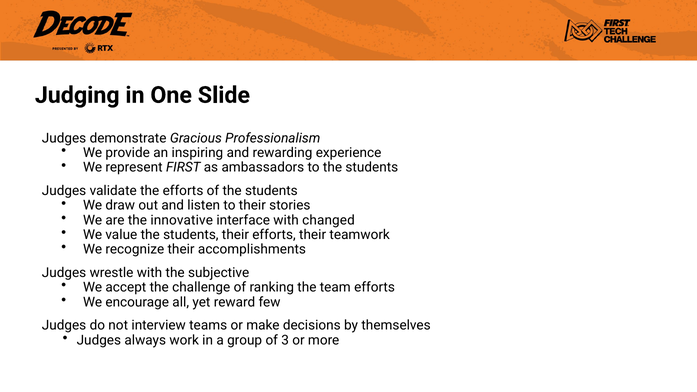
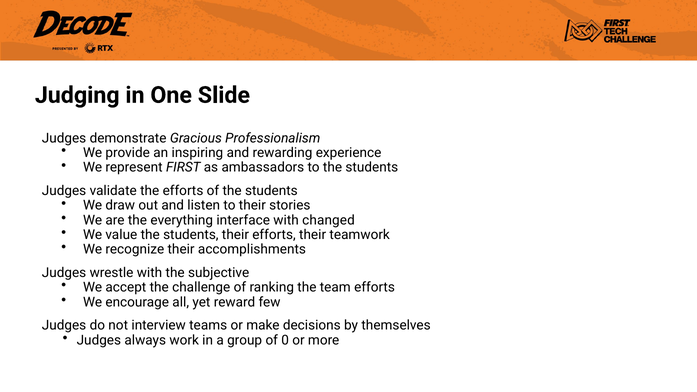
innovative: innovative -> everything
3: 3 -> 0
